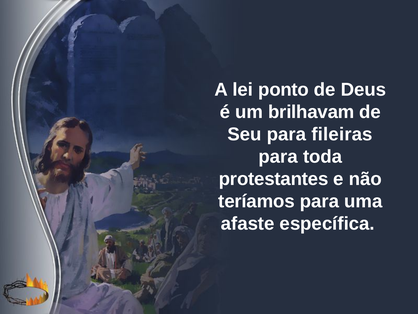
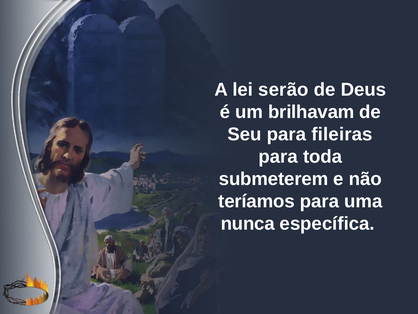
ponto: ponto -> serão
protestantes: protestantes -> submeterem
afaste: afaste -> nunca
